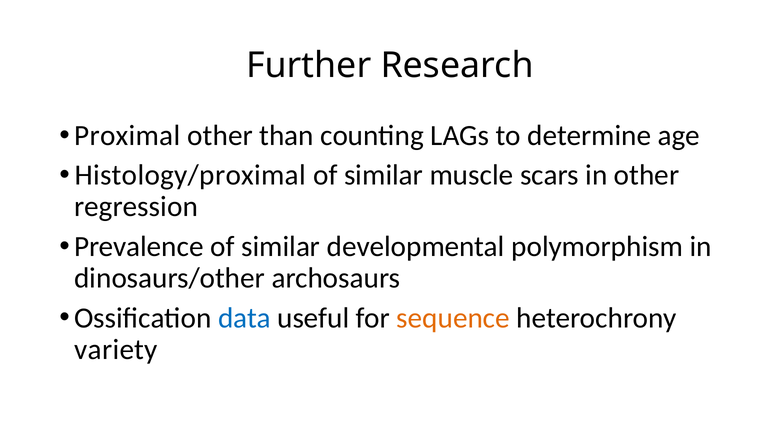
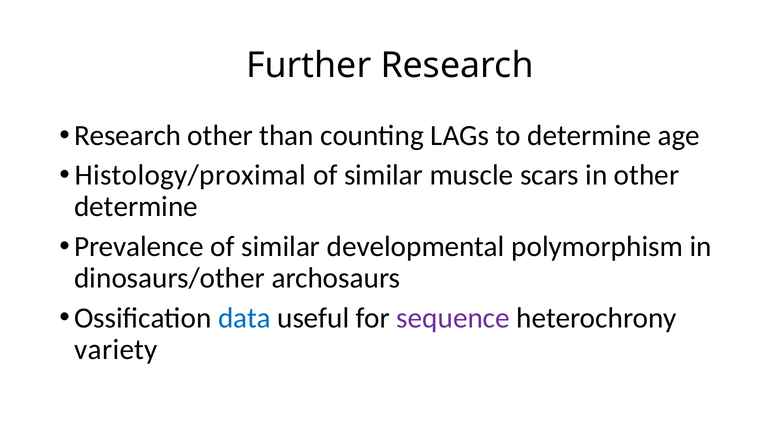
Proximal at (127, 135): Proximal -> Research
regression at (136, 207): regression -> determine
sequence colour: orange -> purple
